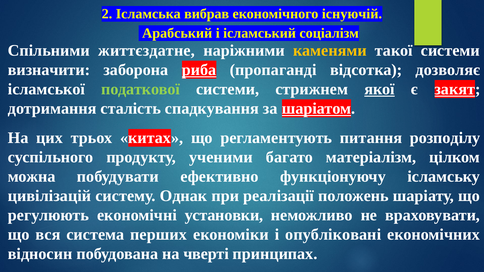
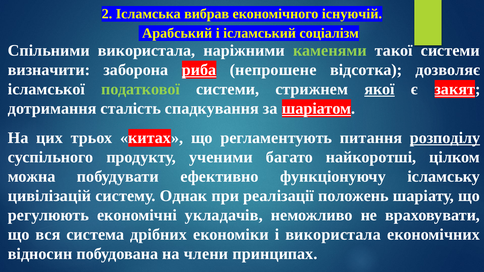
Спільними життєздатне: життєздатне -> використала
каменями colour: yellow -> light green
пропаганді: пропаганді -> непрошене
розподілу underline: none -> present
матеріалізм: матеріалізм -> найкоротші
установки: установки -> укладачів
перших: перших -> дрібних
і опубліковані: опубліковані -> використала
чверті: чверті -> члени
